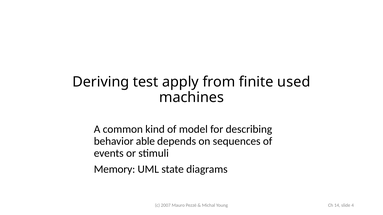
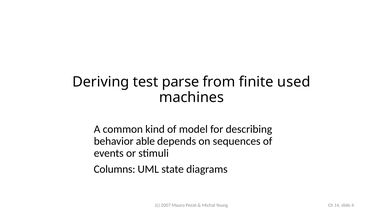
apply: apply -> parse
Memory: Memory -> Columns
